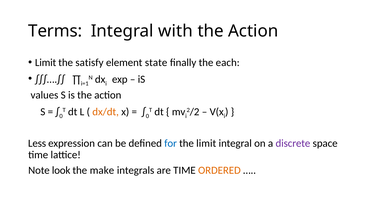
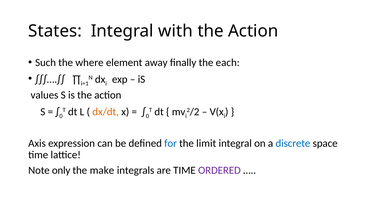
Terms: Terms -> States
Limit at (46, 63): Limit -> Such
satisfy: satisfy -> where
state: state -> away
Less: Less -> Axis
discrete colour: purple -> blue
look: look -> only
ORDERED colour: orange -> purple
